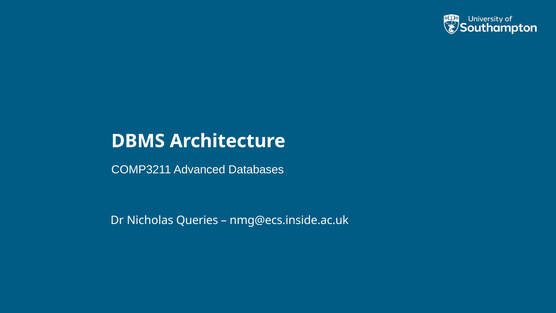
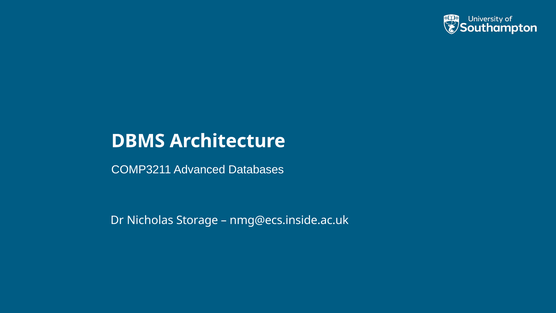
Queries: Queries -> Storage
